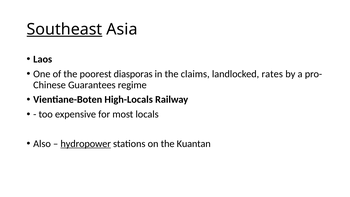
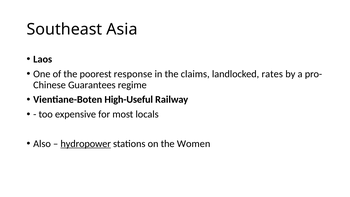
Southeast underline: present -> none
diasporas: diasporas -> response
High-Locals: High-Locals -> High-Useful
Kuantan: Kuantan -> Women
